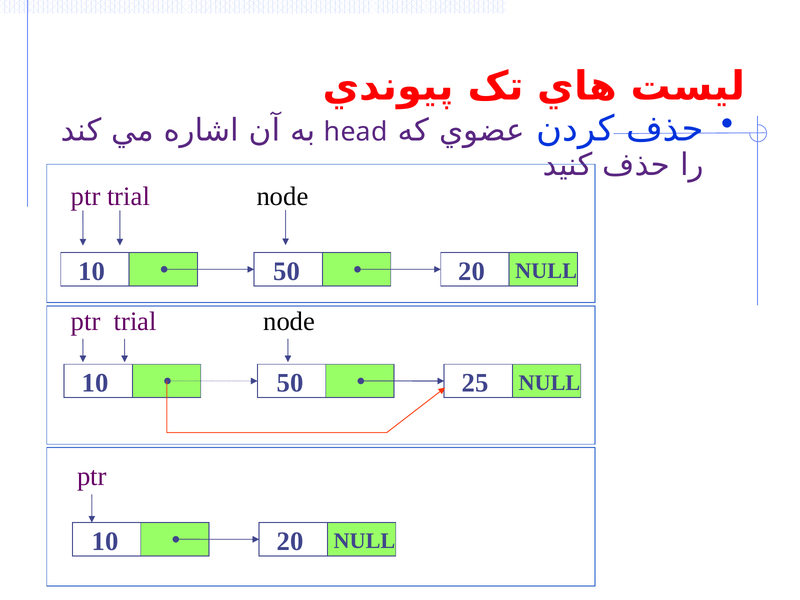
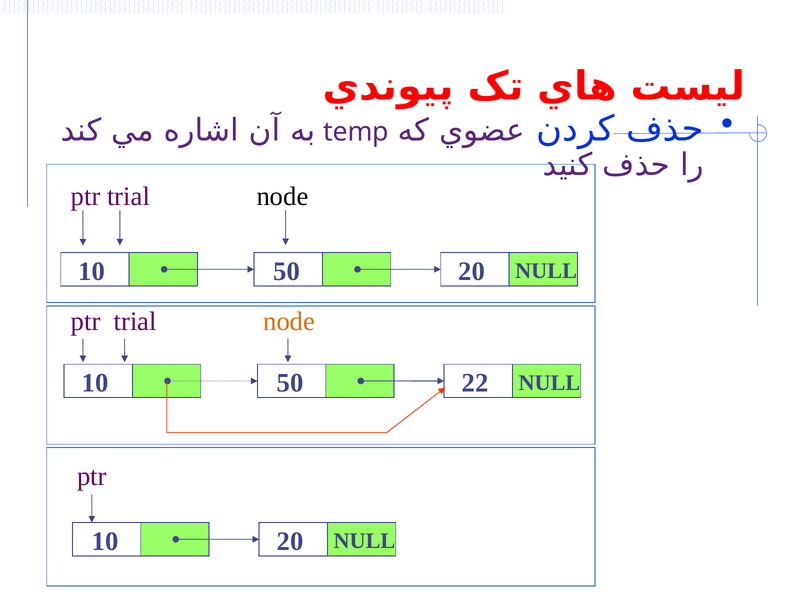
head: head -> temp
node at (289, 321) colour: black -> orange
25: 25 -> 22
